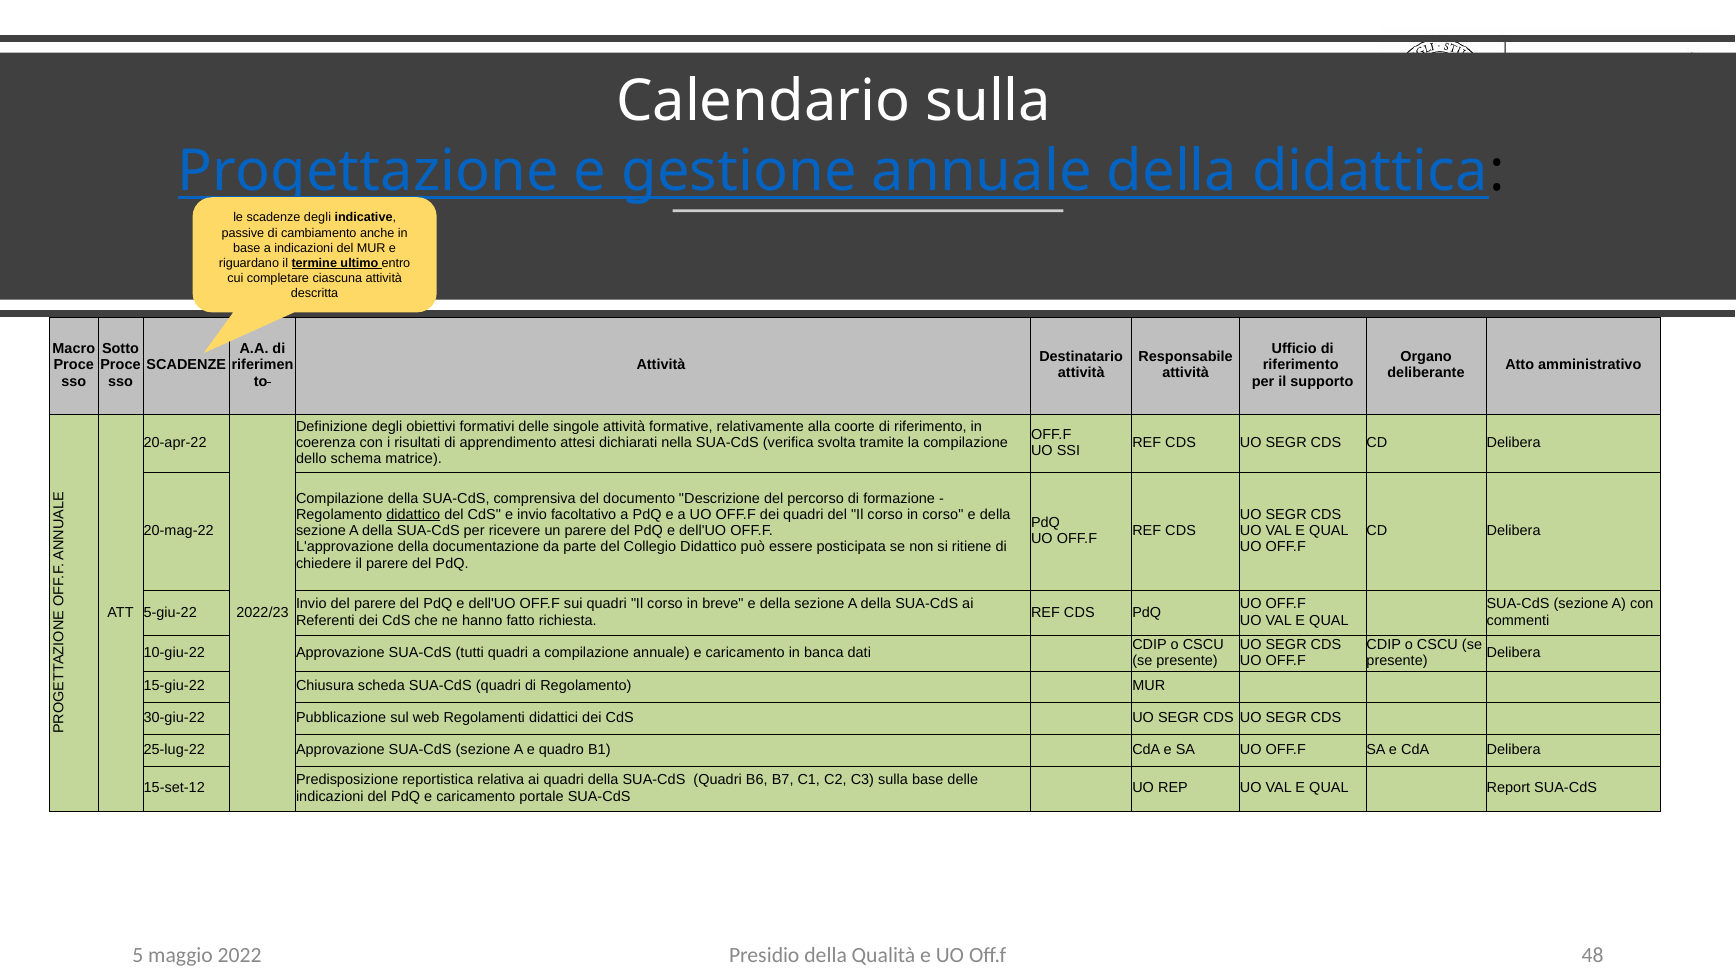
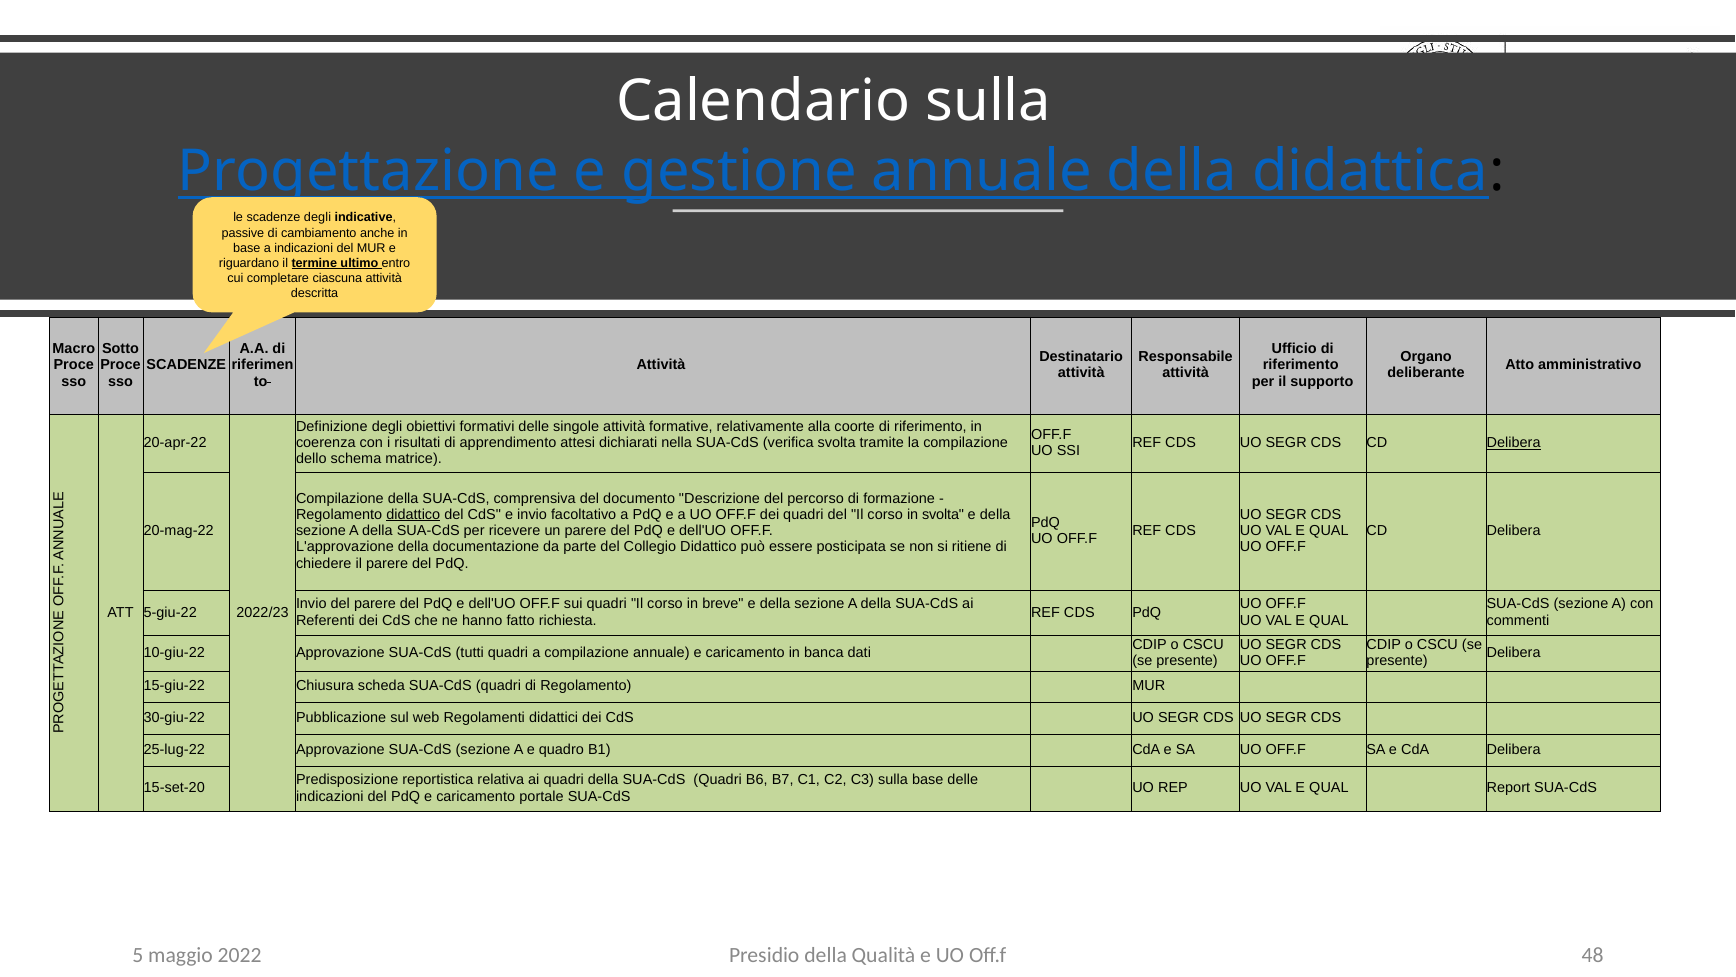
Delibera at (1514, 443) underline: none -> present
in corso: corso -> svolta
15-set-12: 15-set-12 -> 15-set-20
